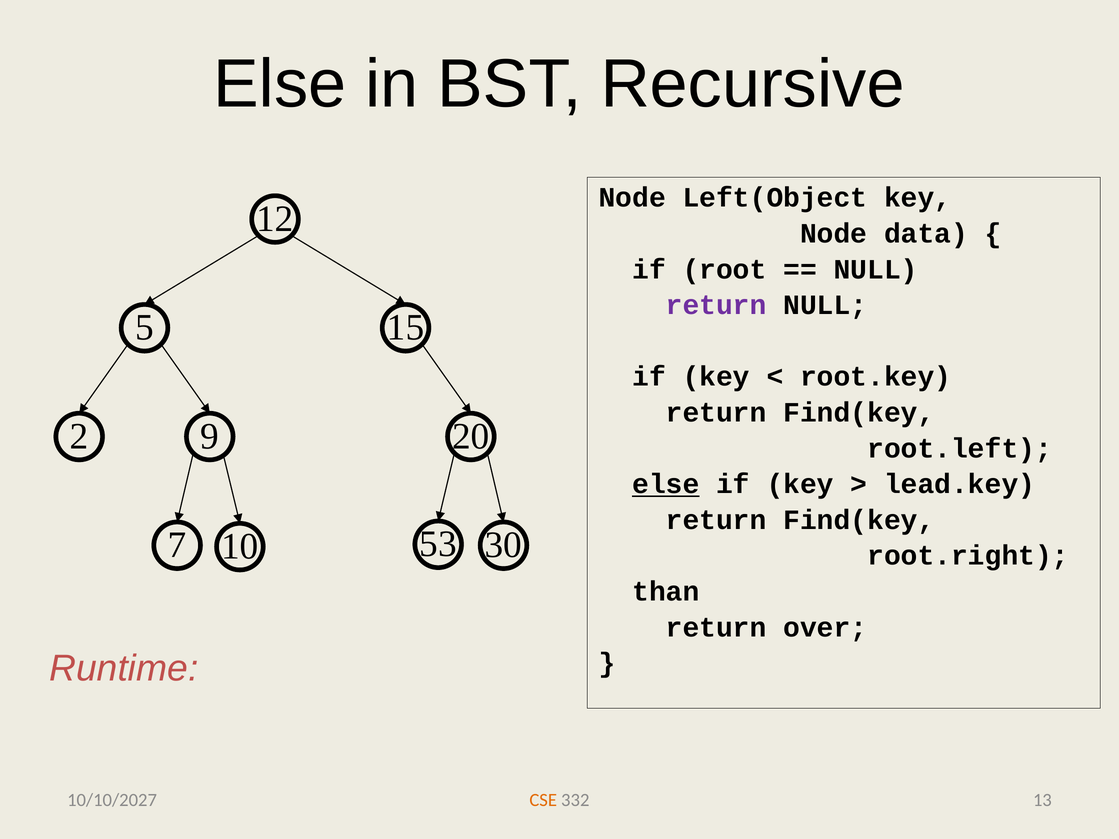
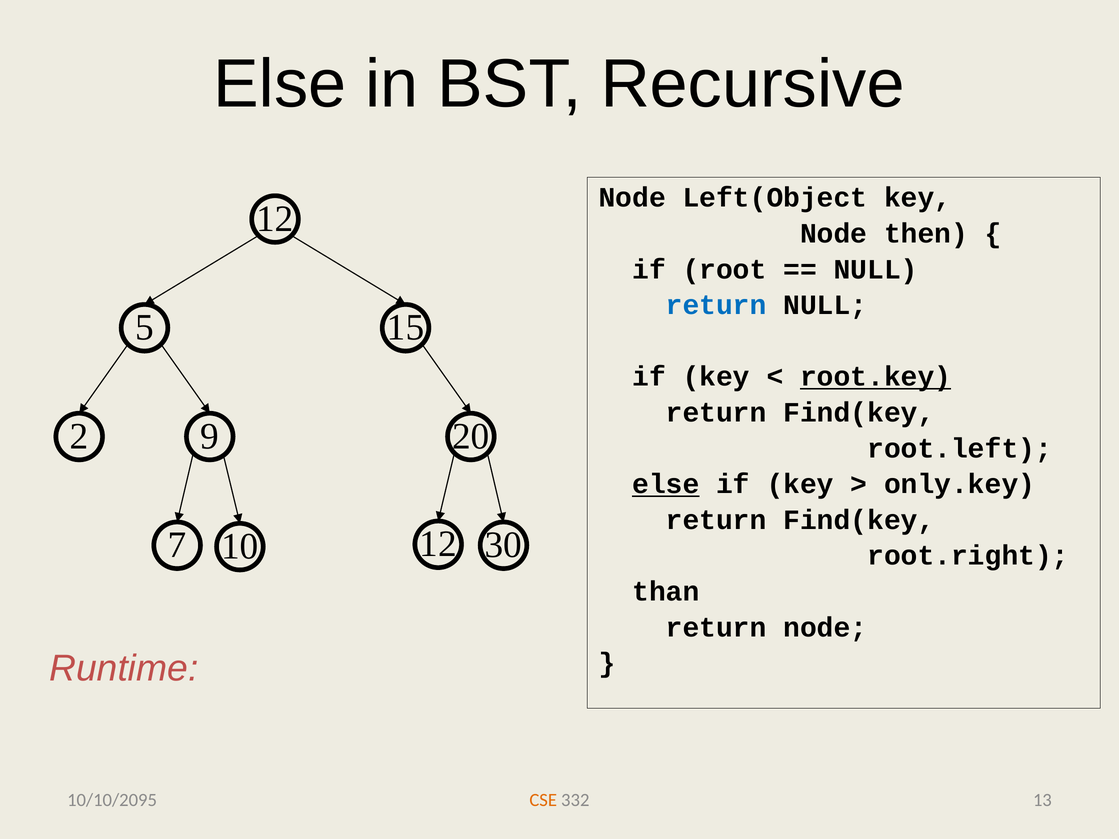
data: data -> then
return at (716, 305) colour: purple -> blue
root.key underline: none -> present
lead.key: lead.key -> only.key
7 53: 53 -> 12
return over: over -> node
10/10/2027: 10/10/2027 -> 10/10/2095
